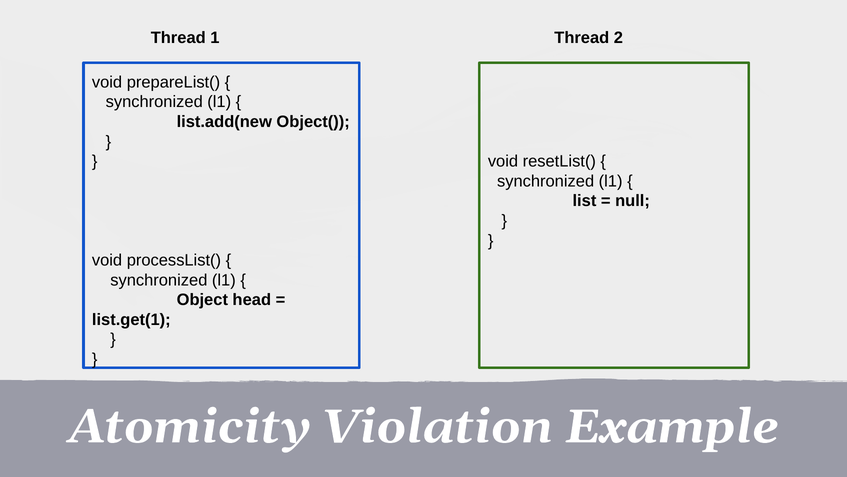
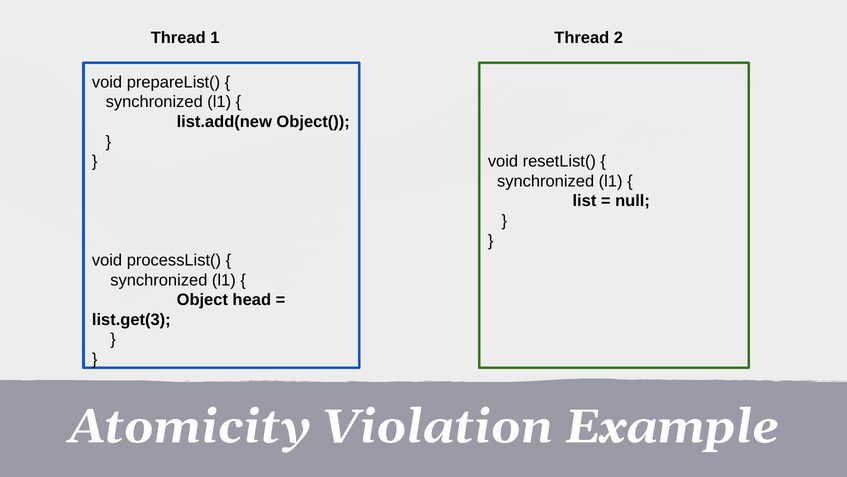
list.get(1: list.get(1 -> list.get(3
